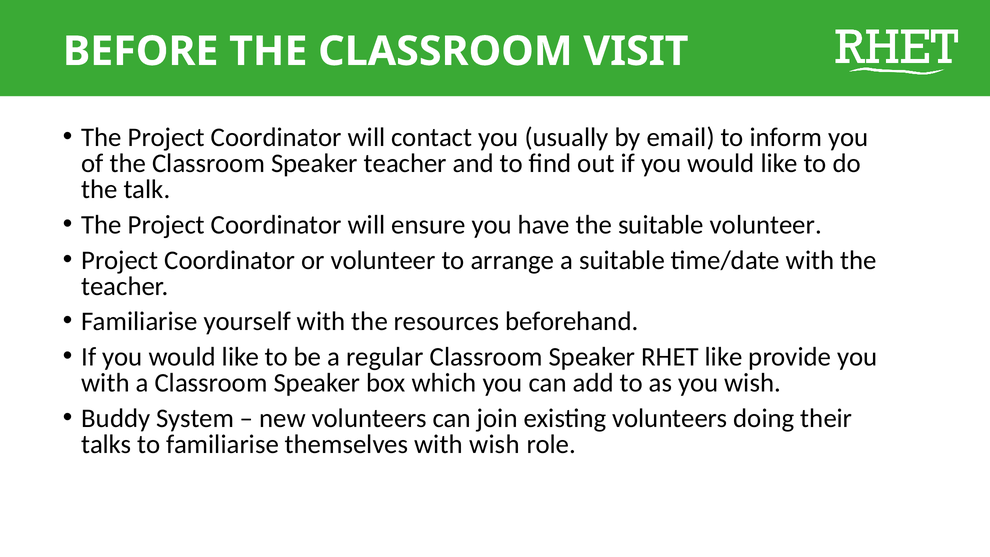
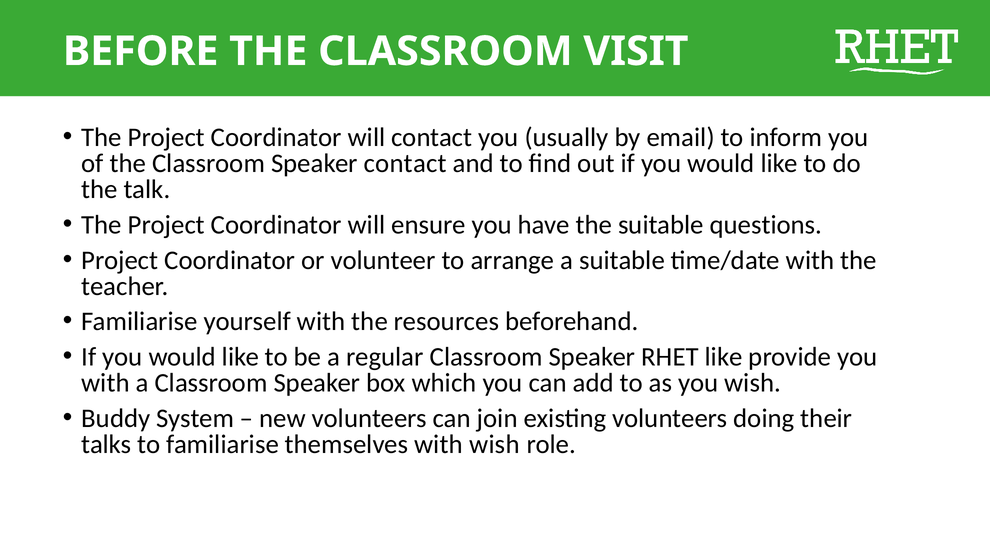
Speaker teacher: teacher -> contact
suitable volunteer: volunteer -> questions
